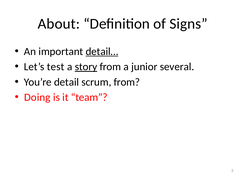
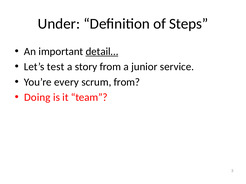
About: About -> Under
Signs: Signs -> Steps
story underline: present -> none
several: several -> service
detail: detail -> every
